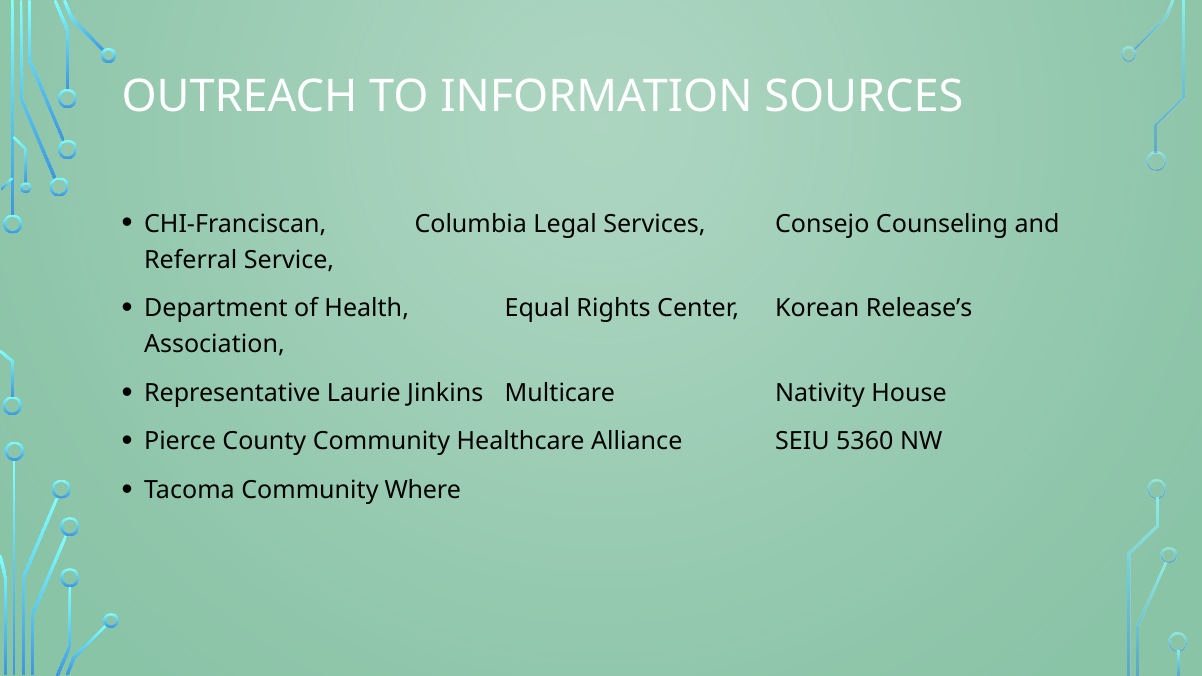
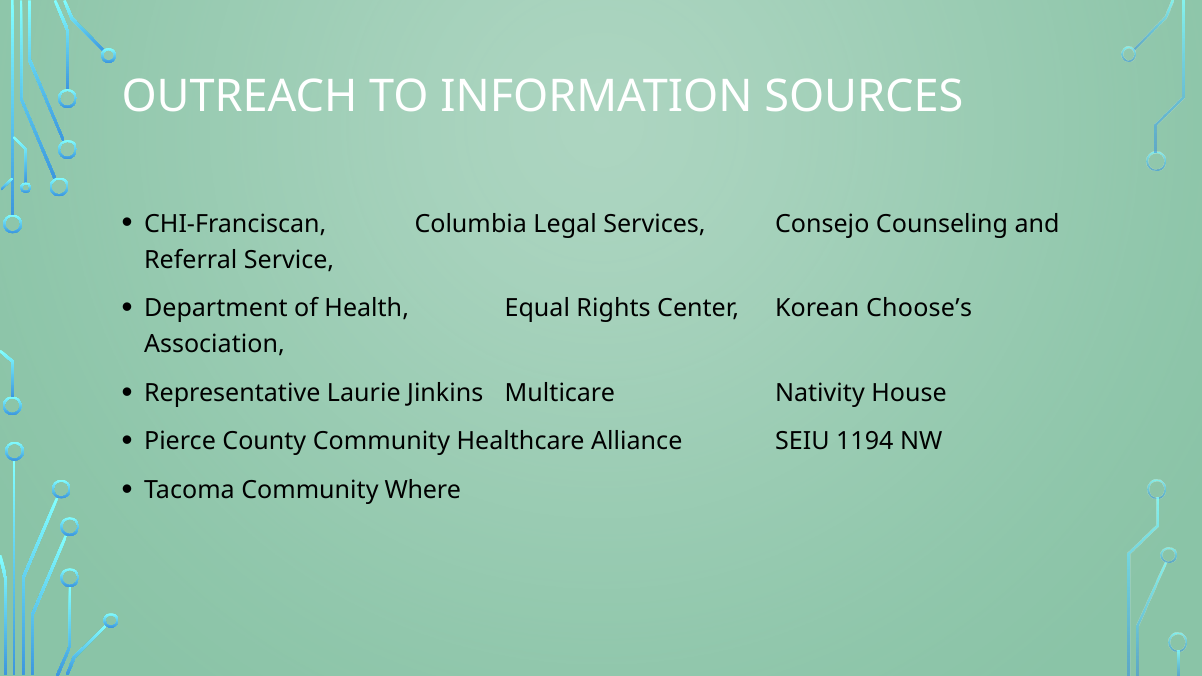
Release’s: Release’s -> Choose’s
5360: 5360 -> 1194
